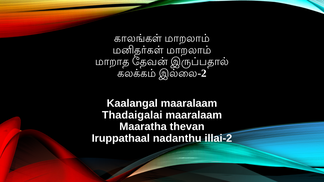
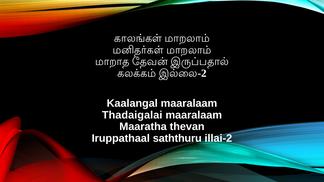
nadanthu: nadanthu -> saththuru
